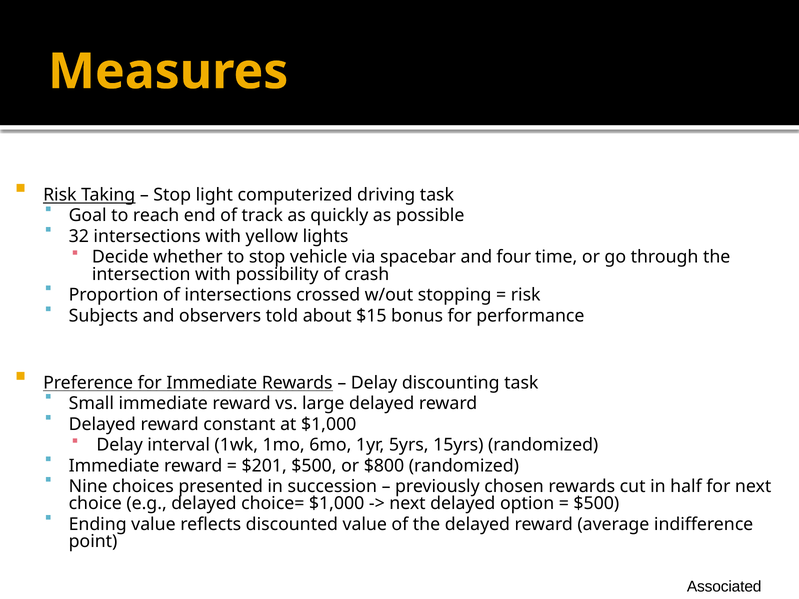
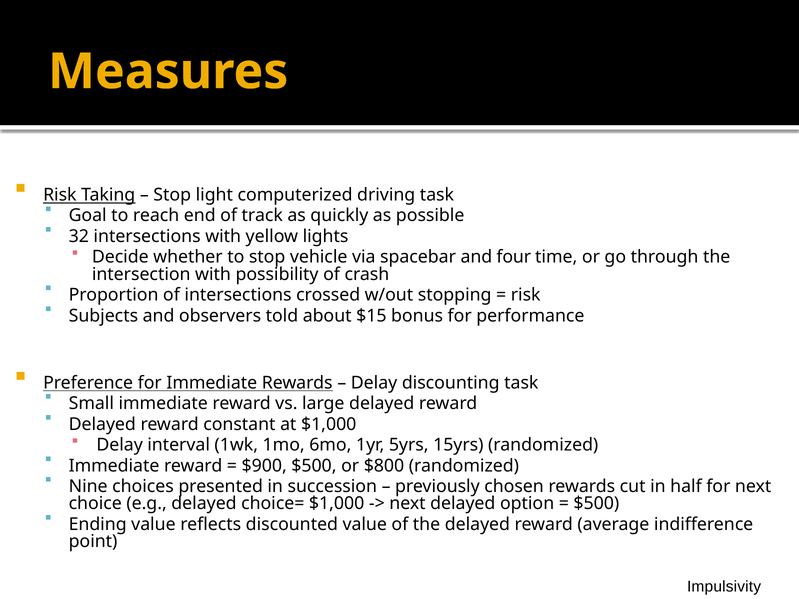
$201: $201 -> $900
Associated: Associated -> Impulsivity
